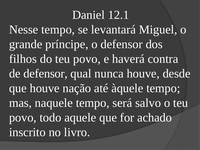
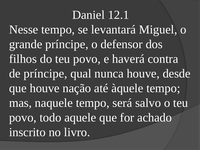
de defensor: defensor -> príncipe
